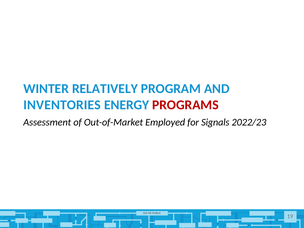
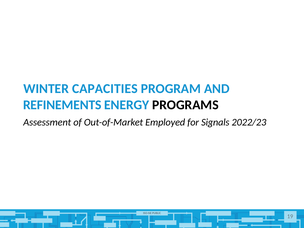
RELATIVELY: RELATIVELY -> CAPACITIES
INVENTORIES: INVENTORIES -> REFINEMENTS
PROGRAMS colour: red -> black
